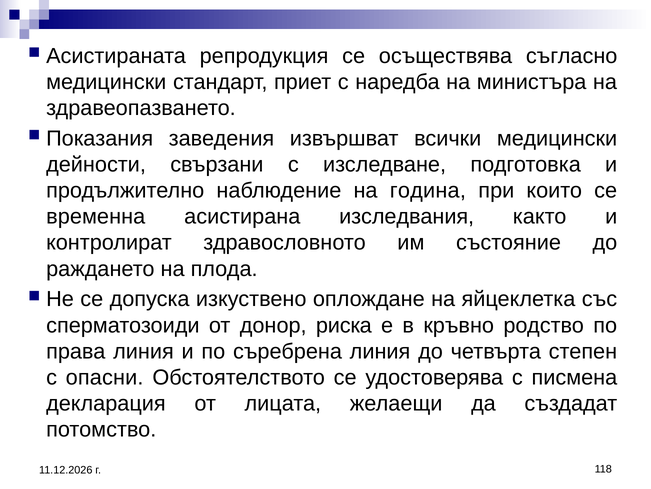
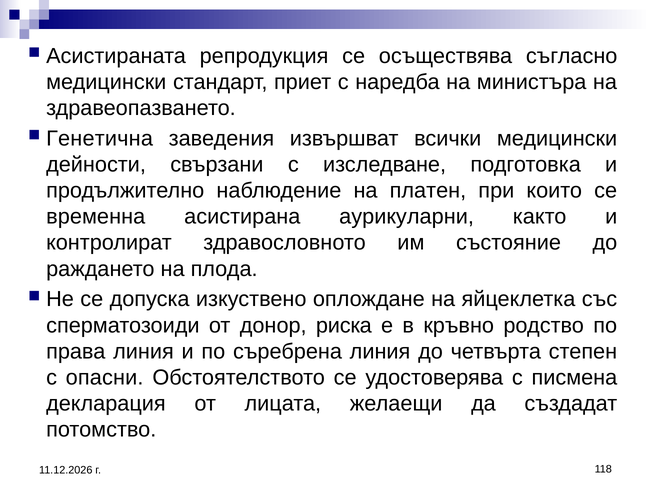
Показания: Показания -> Генетична
година: година -> платен
изследвания: изследвания -> аурикуларни
